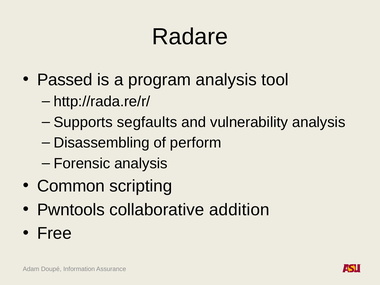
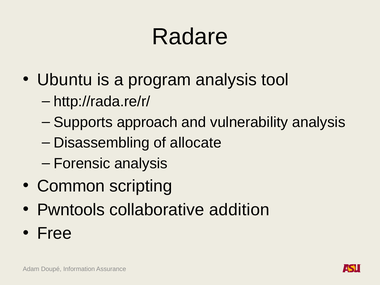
Passed: Passed -> Ubuntu
segfaults: segfaults -> approach
perform: perform -> allocate
